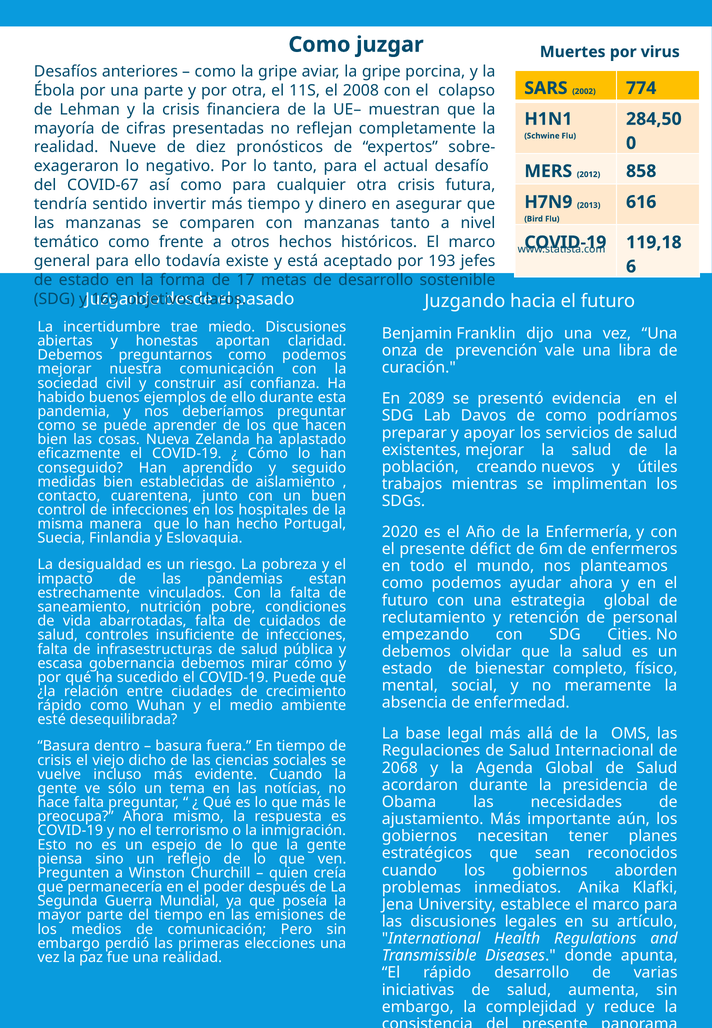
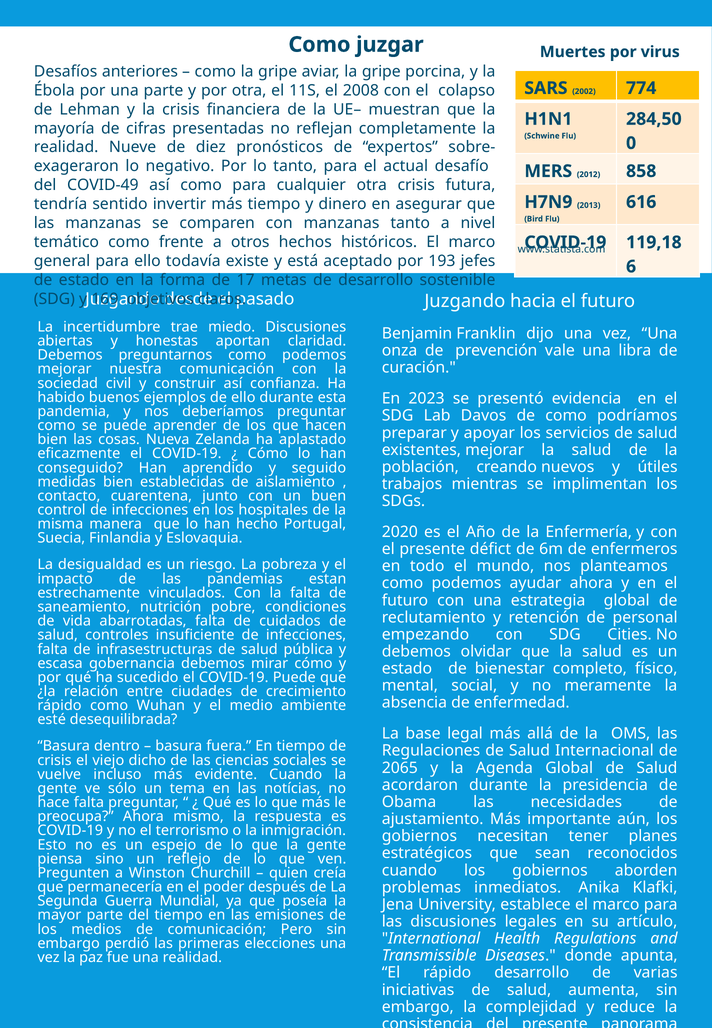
COVID-67: COVID-67 -> COVID-49
2089: 2089 -> 2023
2068: 2068 -> 2065
